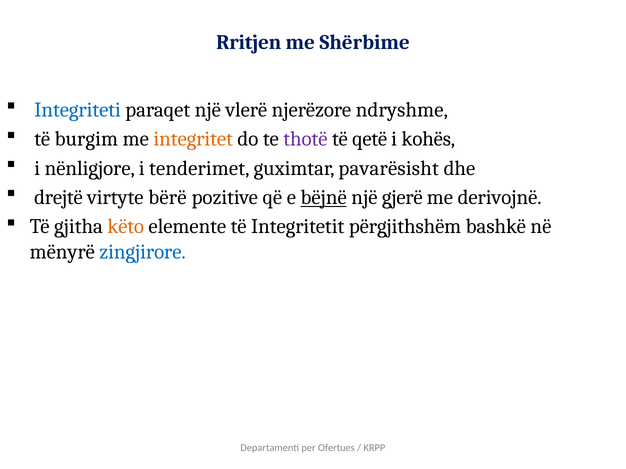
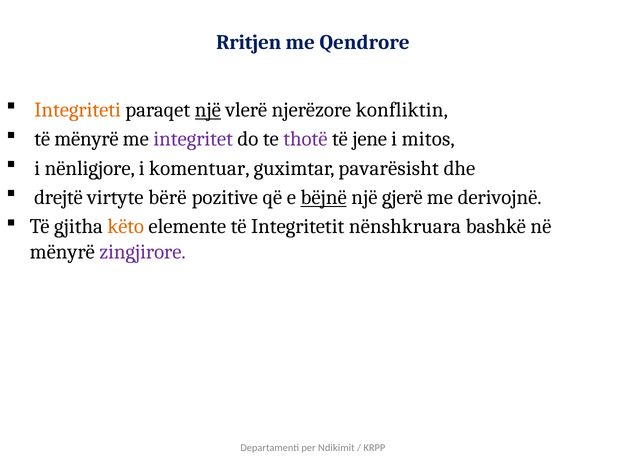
Shërbime: Shërbime -> Qendrore
Integriteti colour: blue -> orange
një at (208, 110) underline: none -> present
ndryshme: ndryshme -> konfliktin
të burgim: burgim -> mënyrë
integritet colour: orange -> purple
qetë: qetë -> jene
kohës: kohës -> mitos
tenderimet: tenderimet -> komentuar
përgjithshëm: përgjithshëm -> nënshkruara
zingjirore colour: blue -> purple
Ofertues: Ofertues -> Ndikimit
